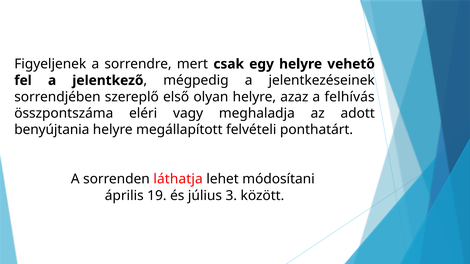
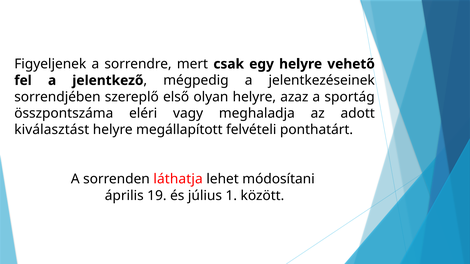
felhívás: felhívás -> sportág
benyújtania: benyújtania -> kiválasztást
3: 3 -> 1
